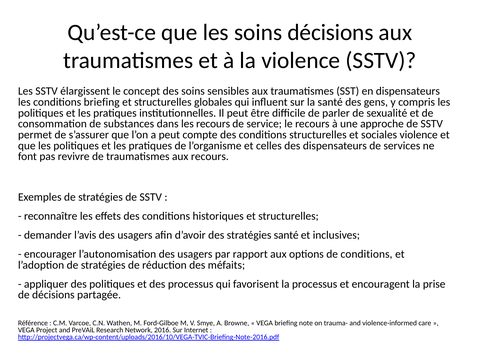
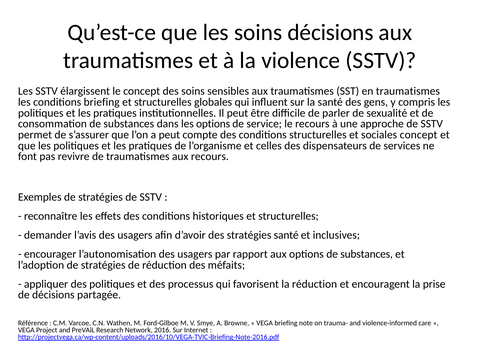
en dispensateurs: dispensateurs -> traumatismes
les recours: recours -> options
sociales violence: violence -> concept
options de conditions: conditions -> substances
la processus: processus -> réduction
